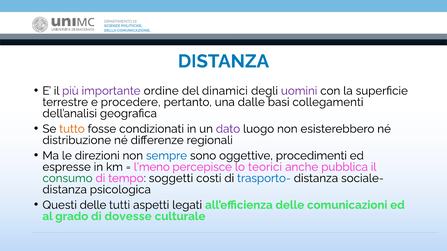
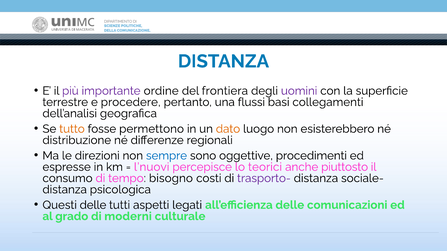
dinamici: dinamici -> frontiera
dalle: dalle -> flussi
condizionati: condizionati -> permettono
dato colour: purple -> orange
l’meno: l’meno -> l’nuovi
pubblica: pubblica -> piuttosto
consumo colour: green -> black
soggetti: soggetti -> bisogno
trasporto- colour: blue -> purple
dovesse: dovesse -> moderni
